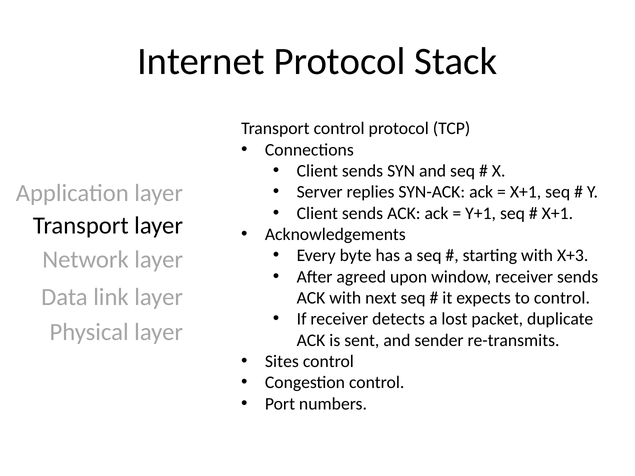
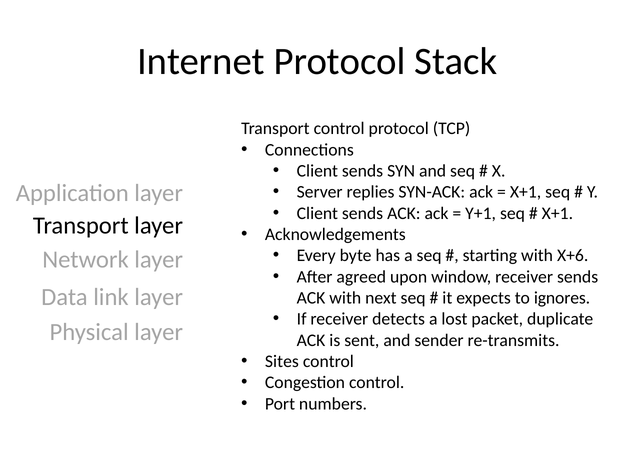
X+3: X+3 -> X+6
to control: control -> ignores
